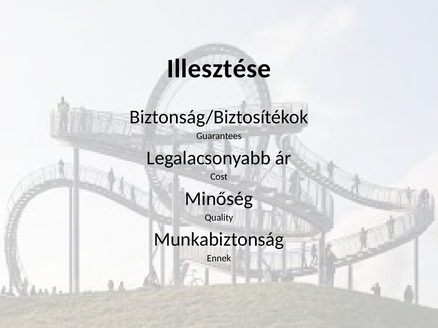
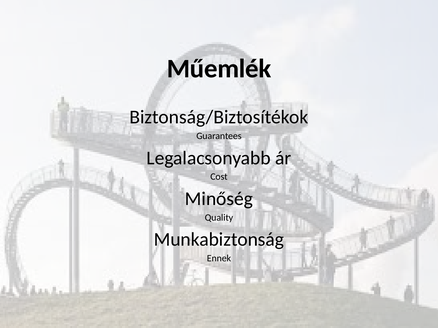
Illesztése: Illesztése -> Műemlék
